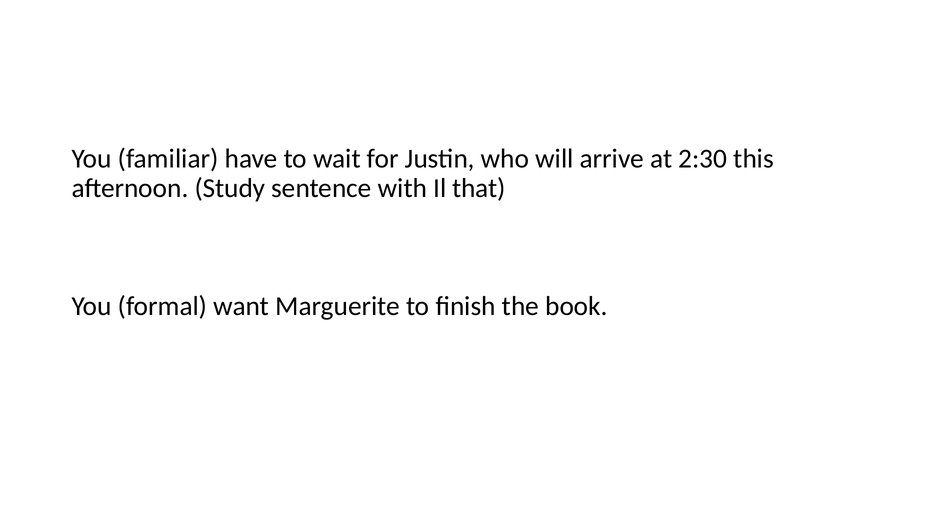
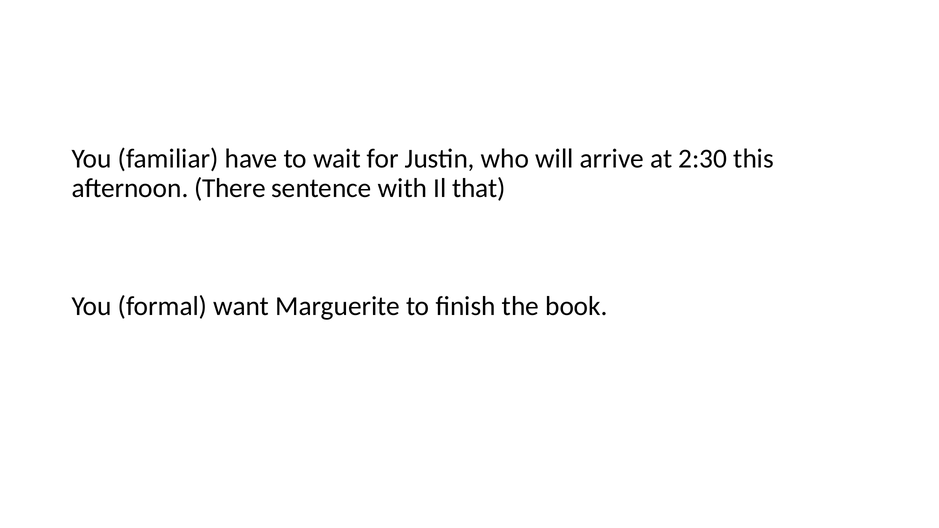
Study: Study -> There
